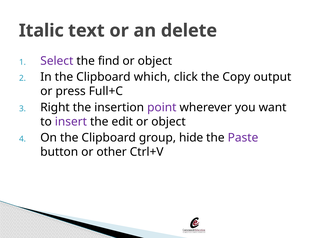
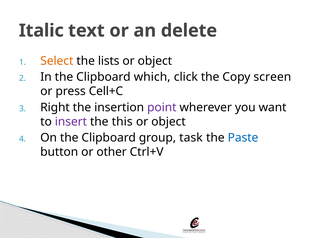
Select colour: purple -> orange
find: find -> lists
output: output -> screen
Full+C: Full+C -> Cell+C
edit: edit -> this
hide: hide -> task
Paste colour: purple -> blue
